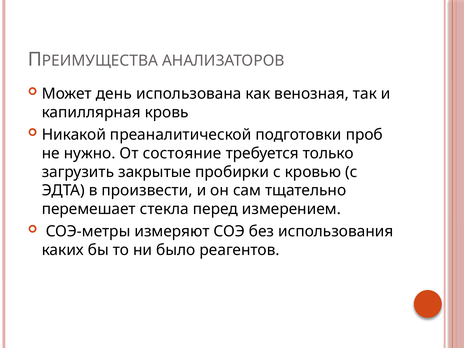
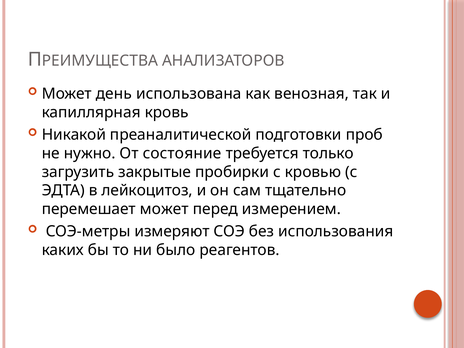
произвести: произвести -> лейкоцитоз
перемешает стекла: стекла -> может
